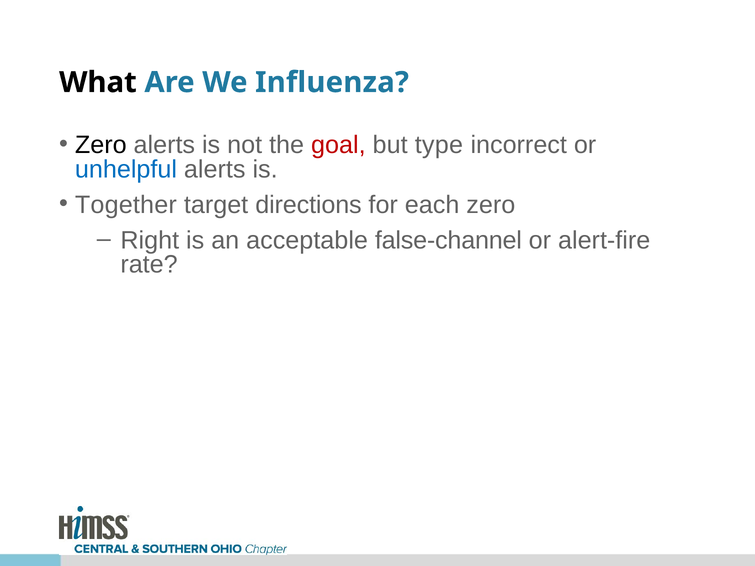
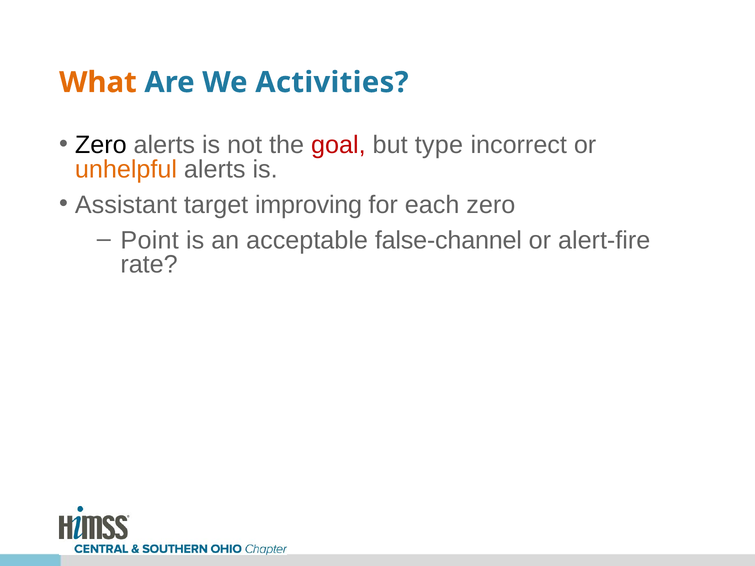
What colour: black -> orange
Influenza: Influenza -> Activities
unhelpful colour: blue -> orange
Together: Together -> Assistant
directions: directions -> improving
Right: Right -> Point
